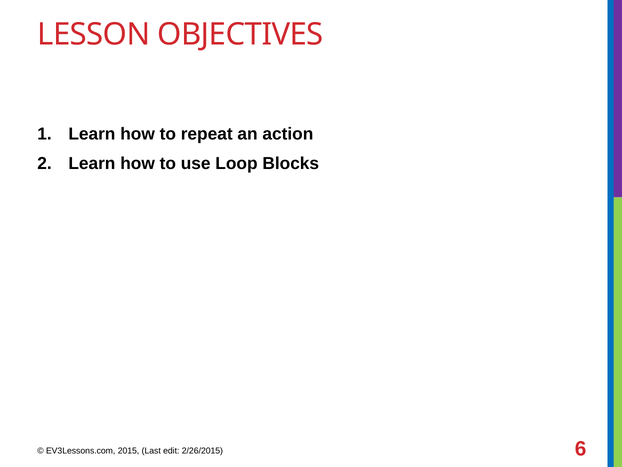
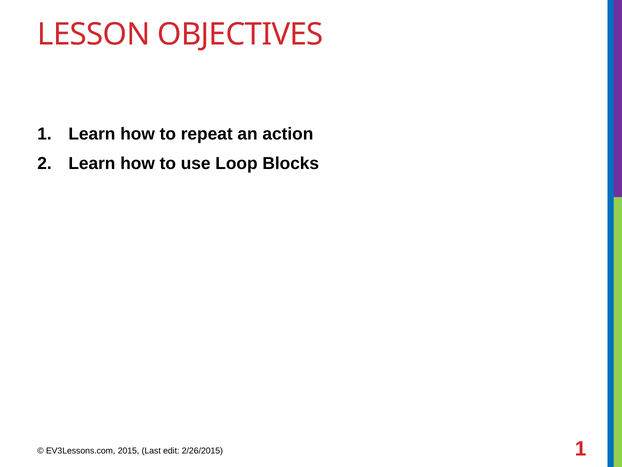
2/26/2015 6: 6 -> 1
